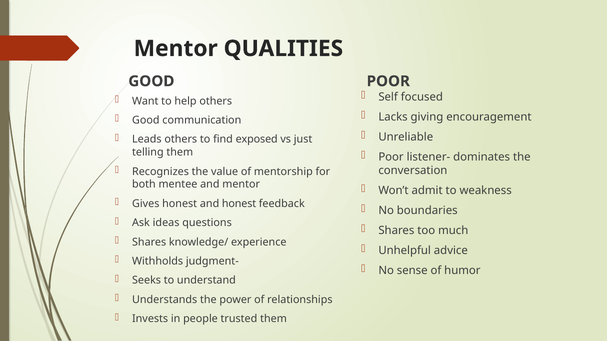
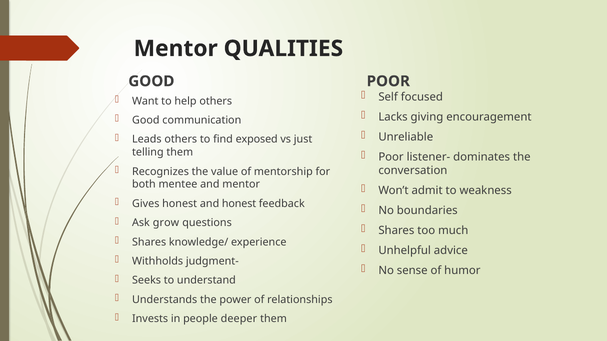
ideas: ideas -> grow
trusted: trusted -> deeper
